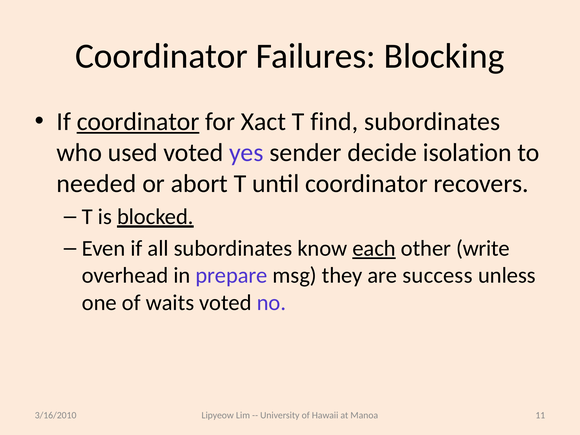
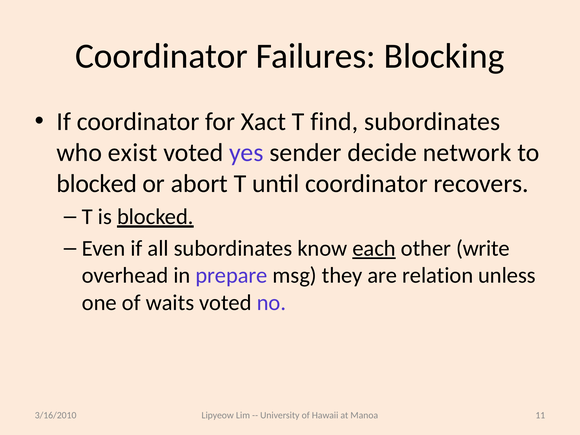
coordinator at (138, 122) underline: present -> none
used: used -> exist
isolation: isolation -> network
needed at (96, 184): needed -> blocked
success: success -> relation
